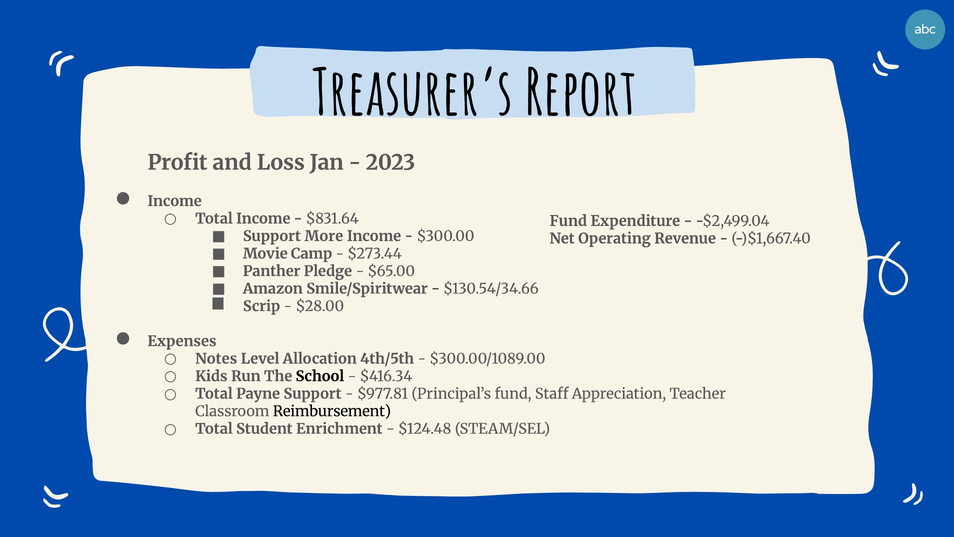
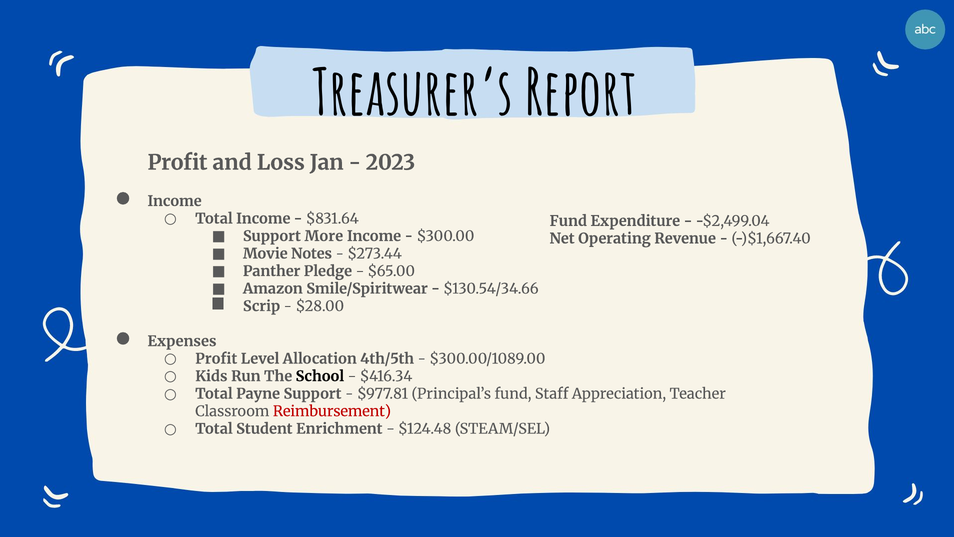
Camp: Camp -> Notes
Notes at (216, 359): Notes -> Profit
Reimbursement colour: black -> red
